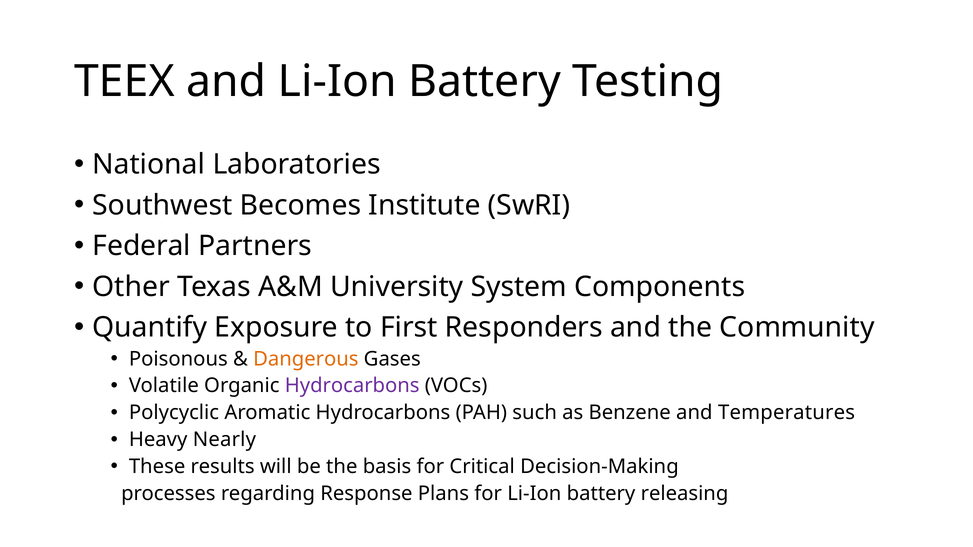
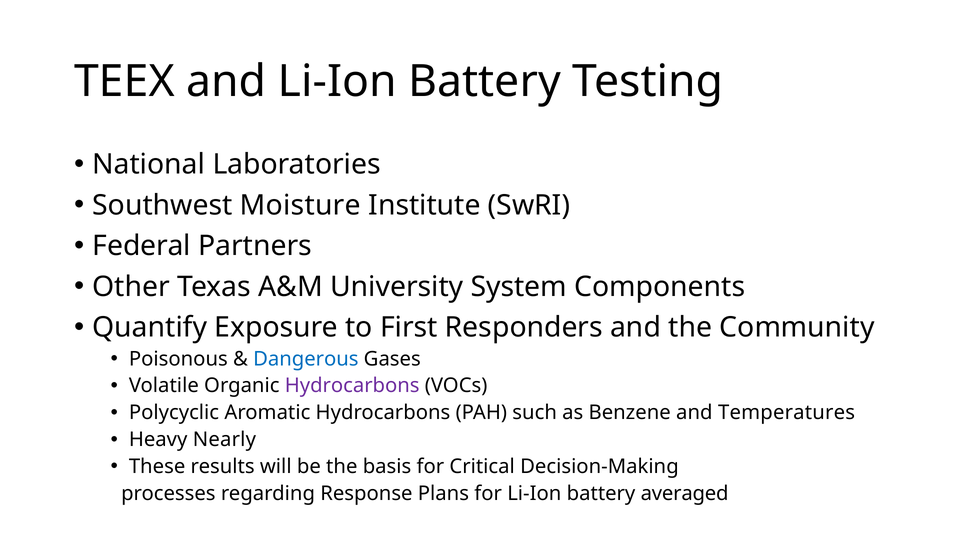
Becomes: Becomes -> Moisture
Dangerous colour: orange -> blue
releasing: releasing -> averaged
